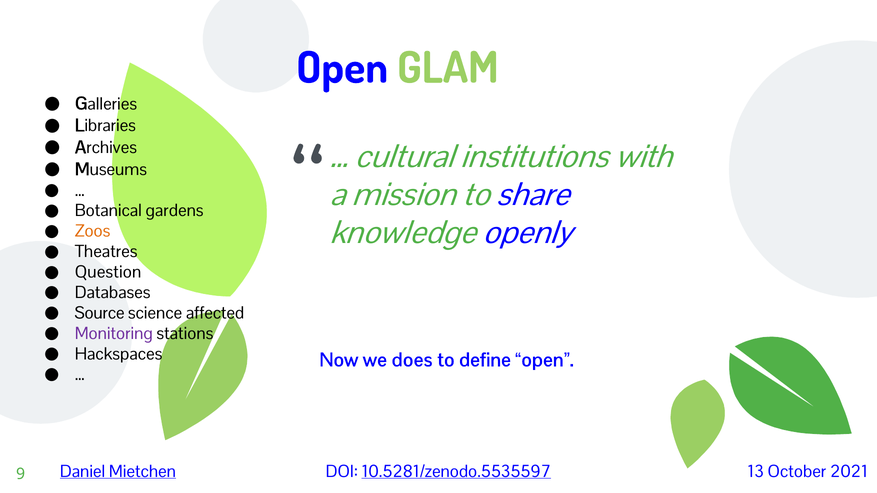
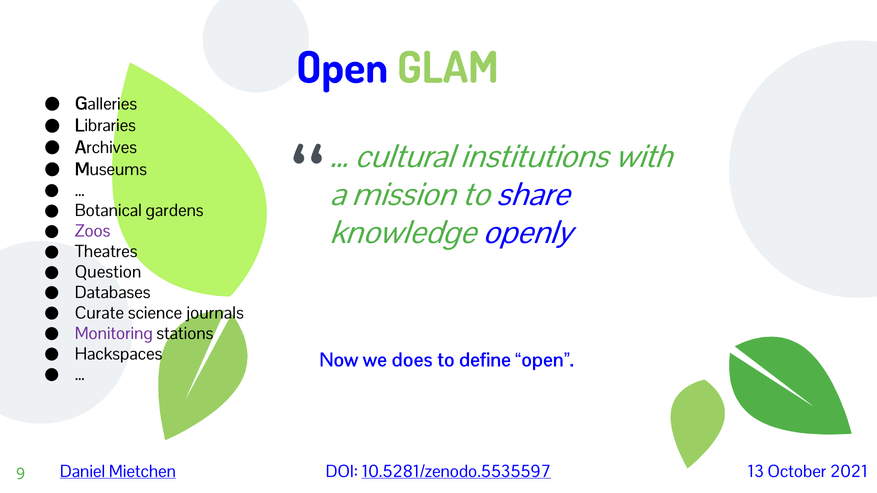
Zoos colour: orange -> purple
Source: Source -> Curate
affected: affected -> journals
